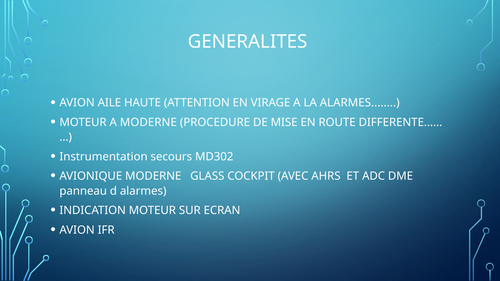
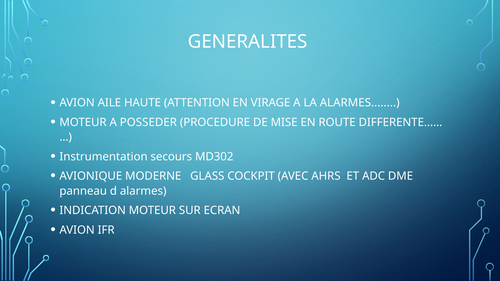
A MODERNE: MODERNE -> POSSEDER
